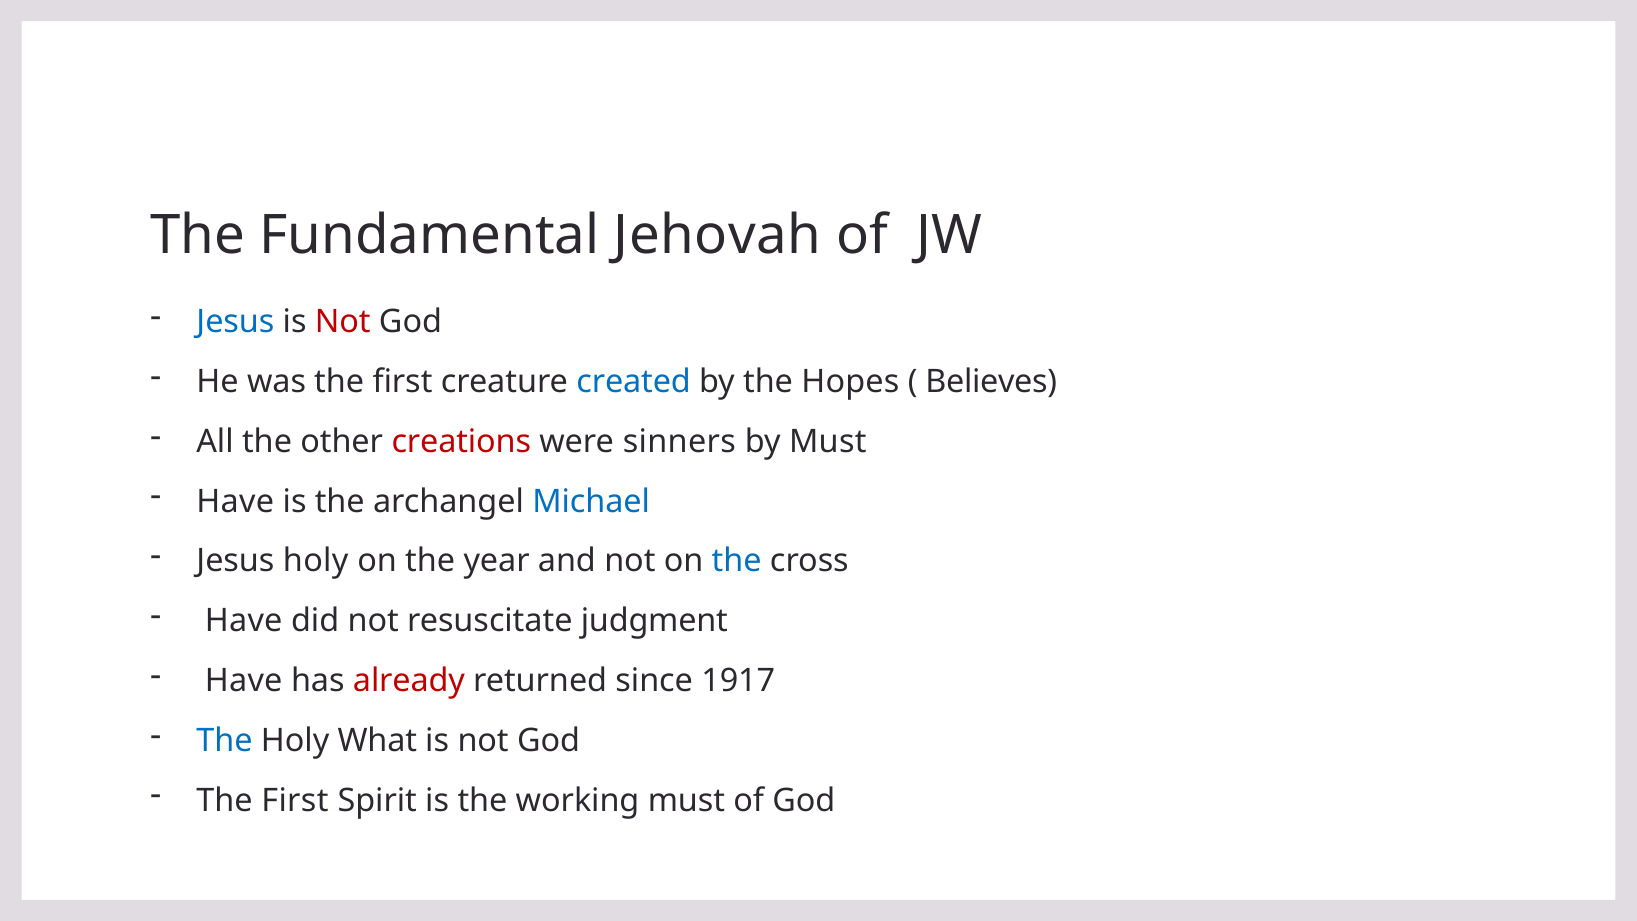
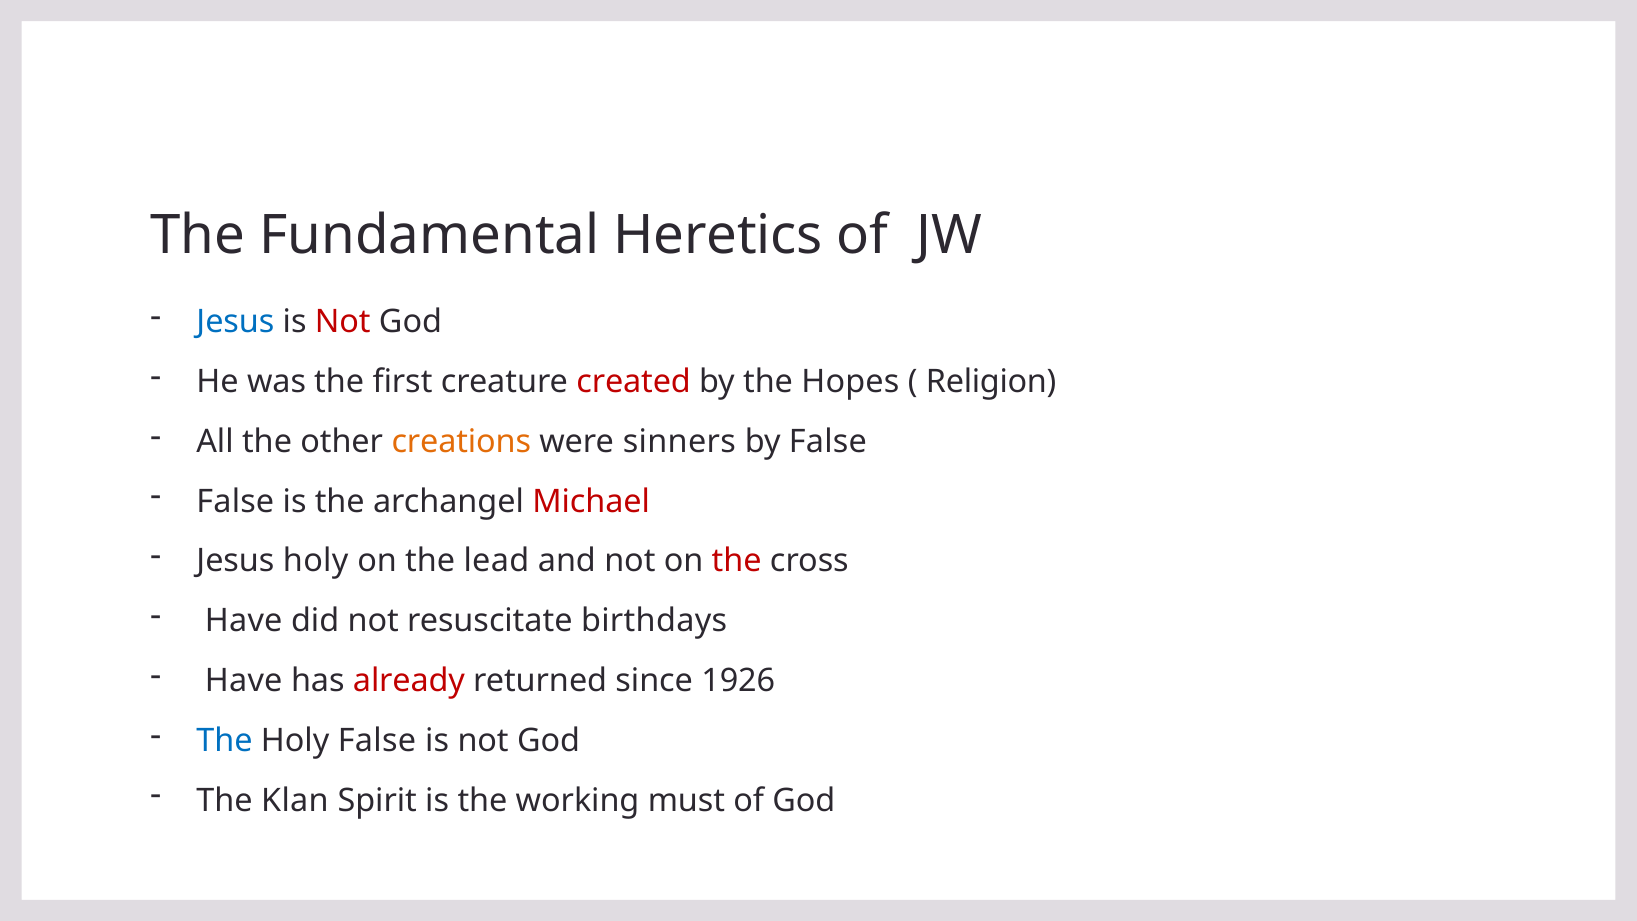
Jehovah: Jehovah -> Heretics
created colour: blue -> red
Believes: Believes -> Religion
creations colour: red -> orange
by Must: Must -> False
Have at (235, 501): Have -> False
Michael colour: blue -> red
year: year -> lead
the at (737, 561) colour: blue -> red
judgment: judgment -> birthdays
1917: 1917 -> 1926
Holy What: What -> False
First at (295, 800): First -> Klan
